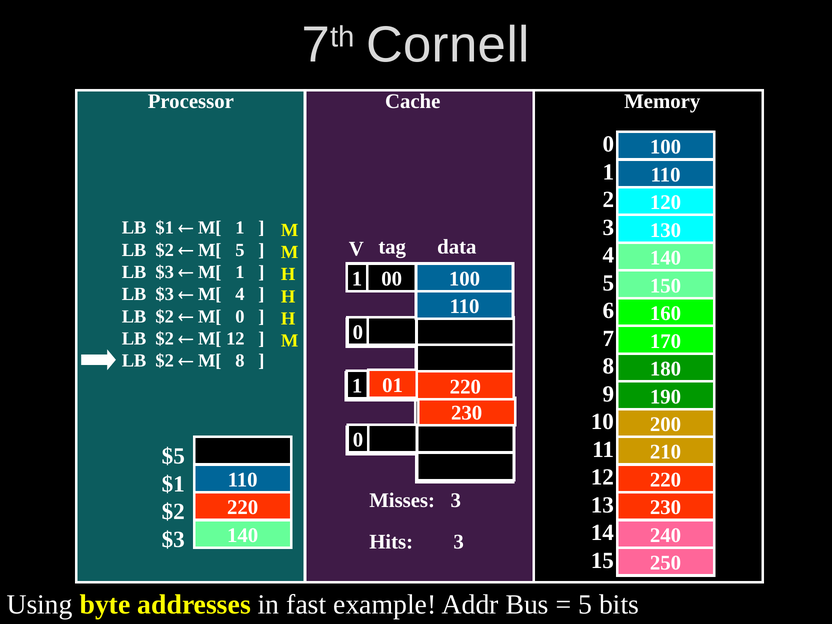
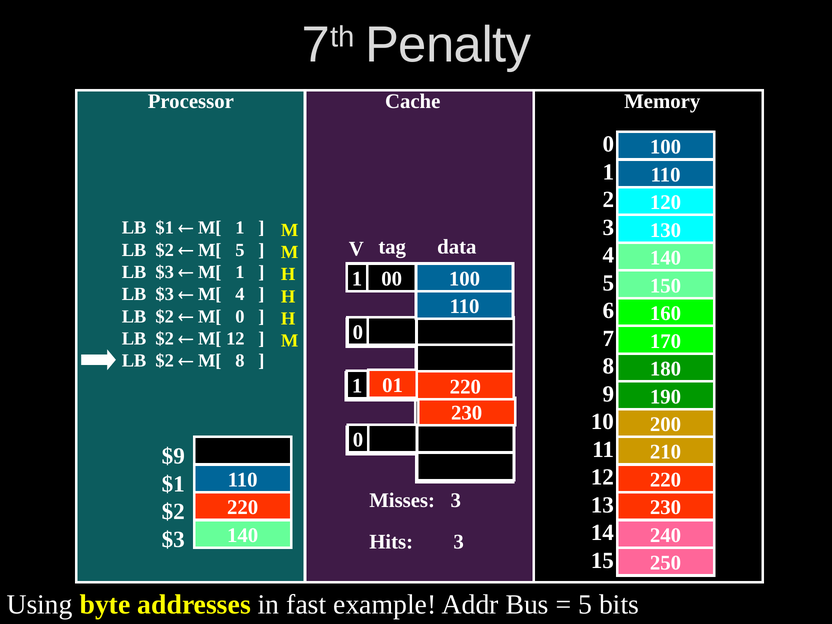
Cornell: Cornell -> Penalty
$5: $5 -> $9
